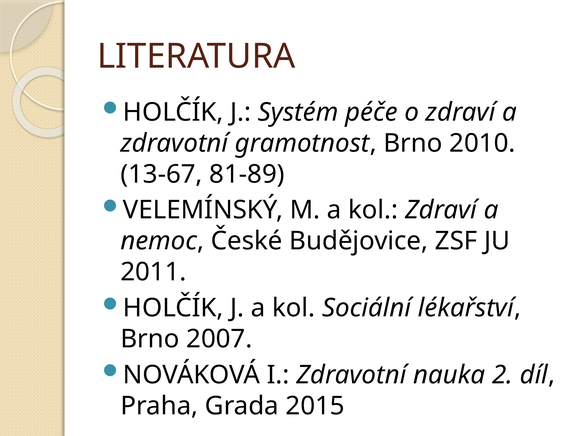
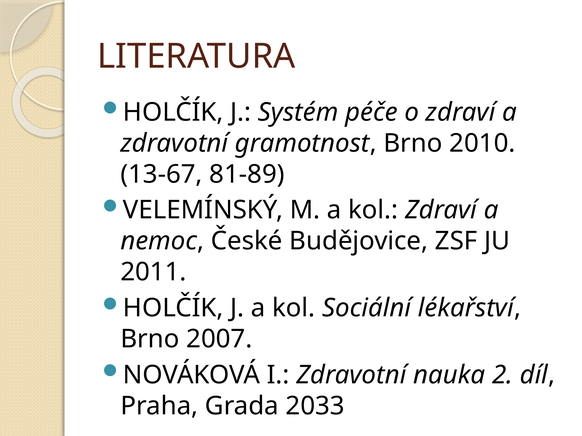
2015: 2015 -> 2033
